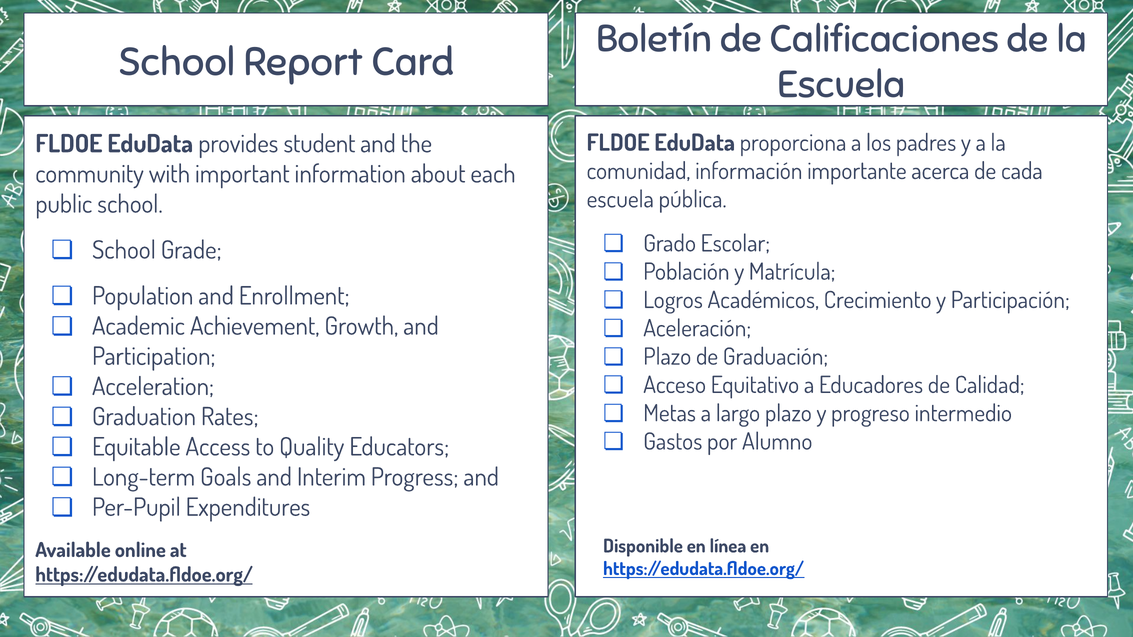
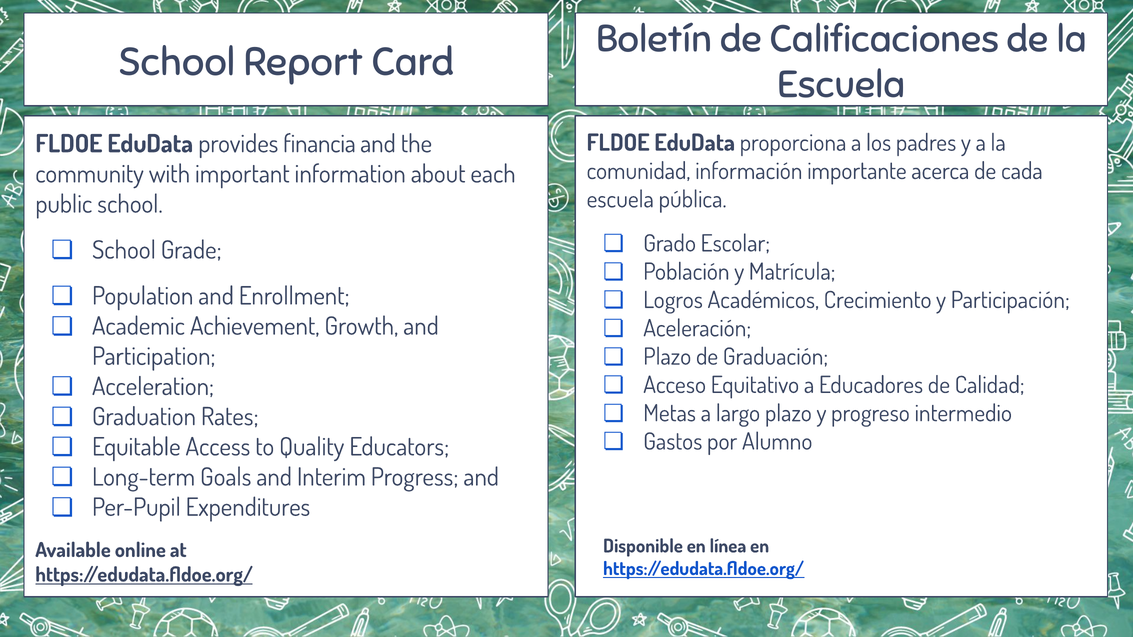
student: student -> financia
